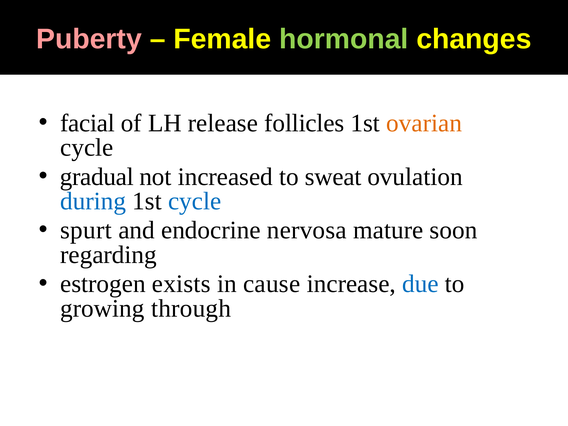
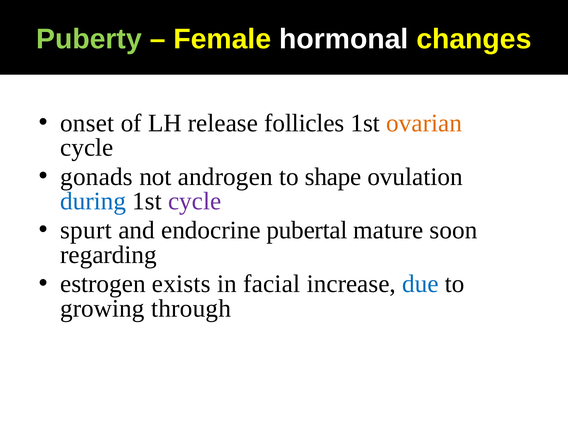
Puberty colour: pink -> light green
hormonal colour: light green -> white
facial: facial -> onset
gradual: gradual -> gonads
increased: increased -> androgen
sweat: sweat -> shape
cycle at (195, 201) colour: blue -> purple
nervosa: nervosa -> pubertal
cause: cause -> facial
